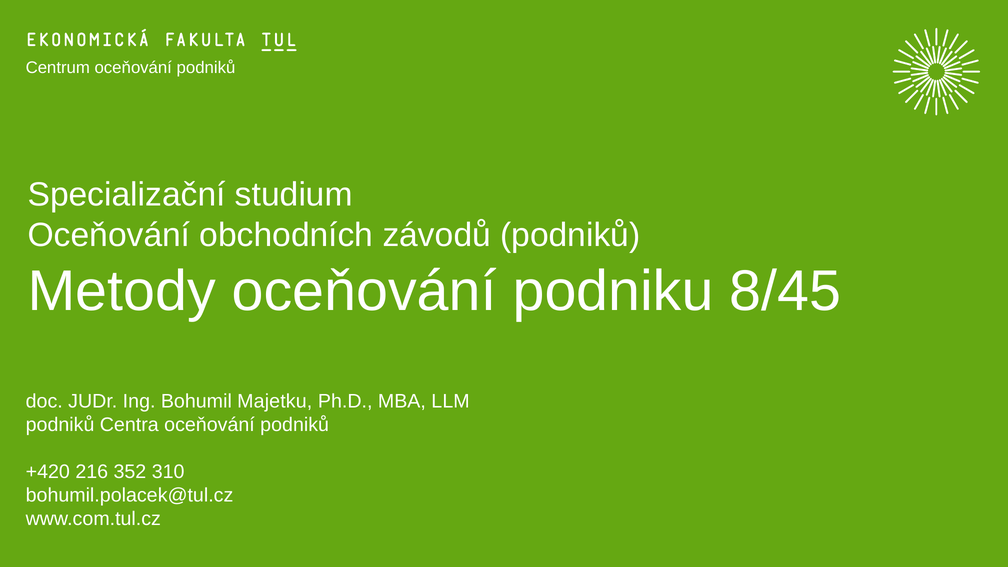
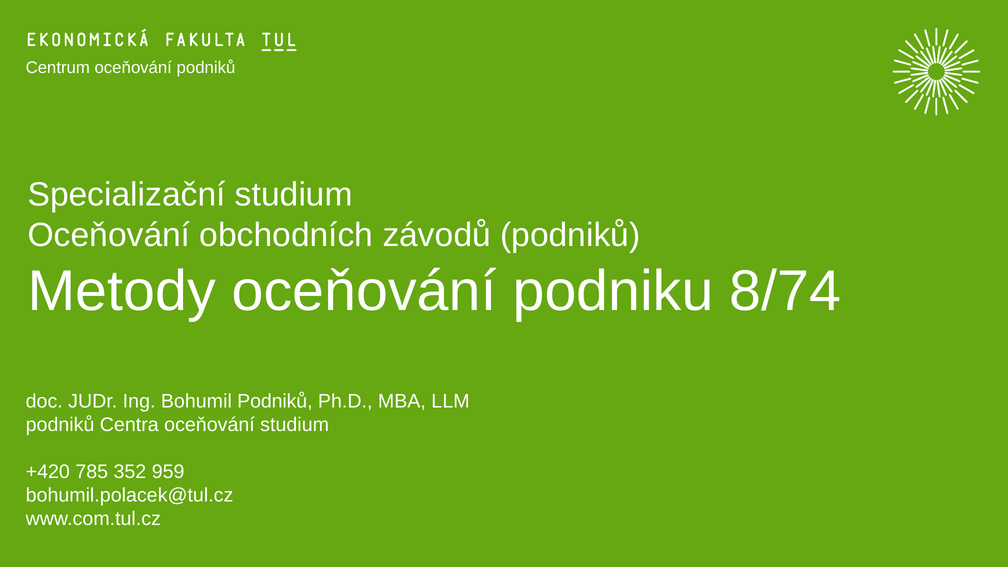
8/45: 8/45 -> 8/74
Bohumil Majetku: Majetku -> Podniků
Centra oceňování podniků: podniků -> studium
216: 216 -> 785
310: 310 -> 959
